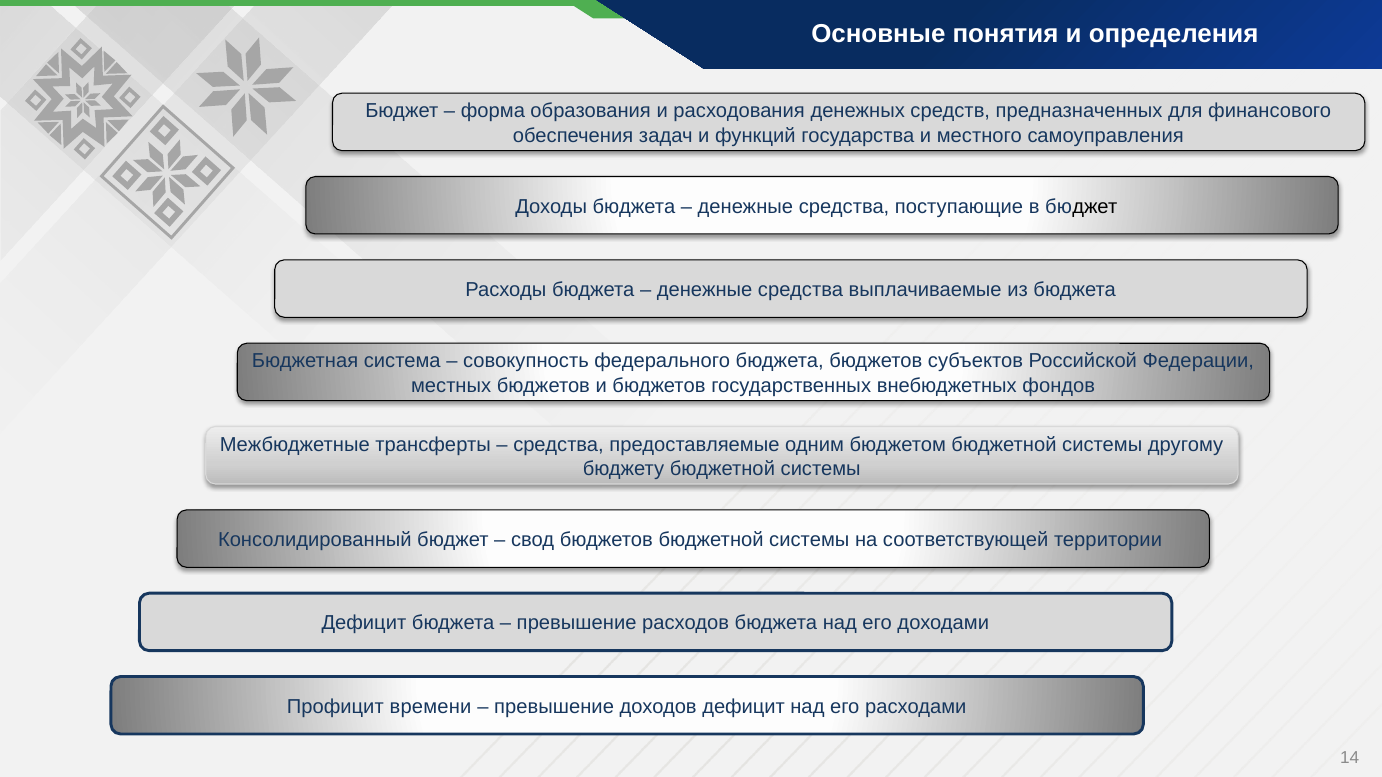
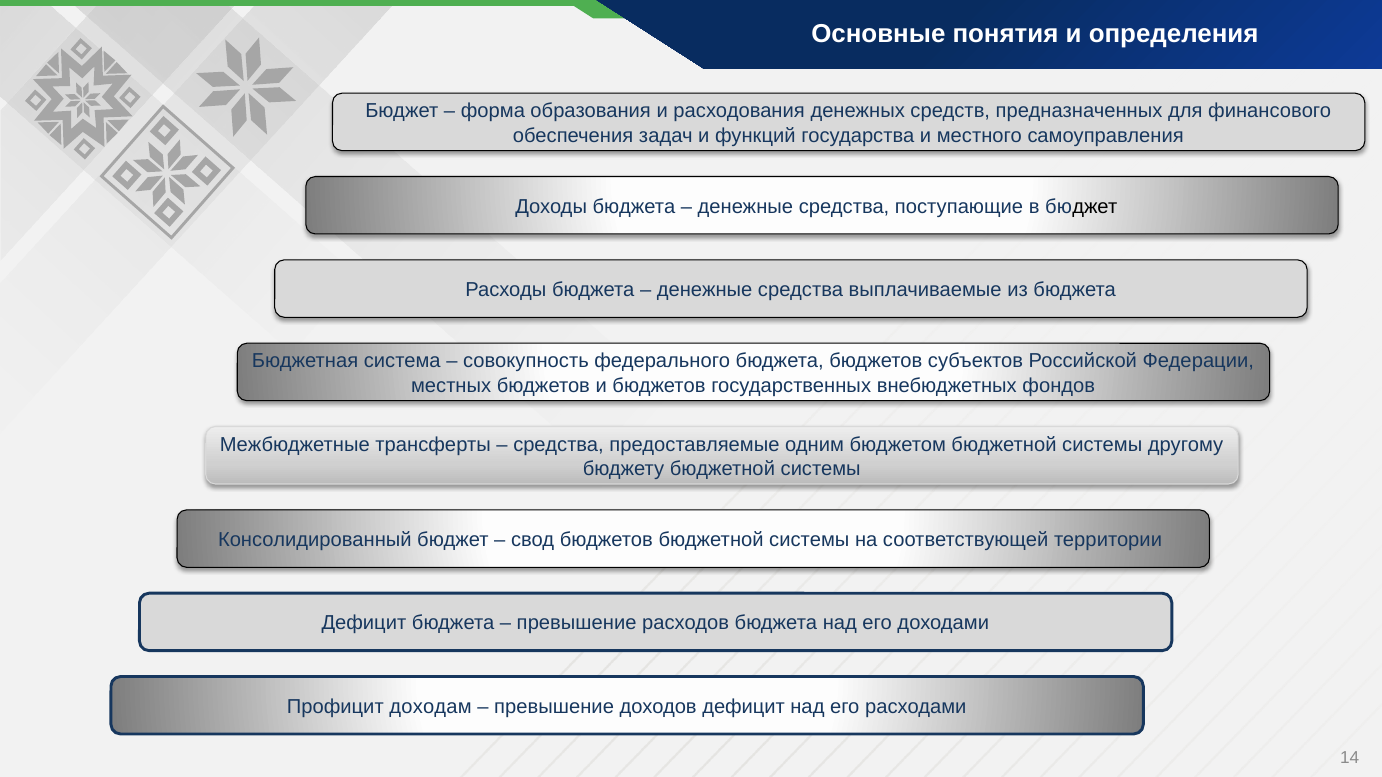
времени: времени -> доходам
